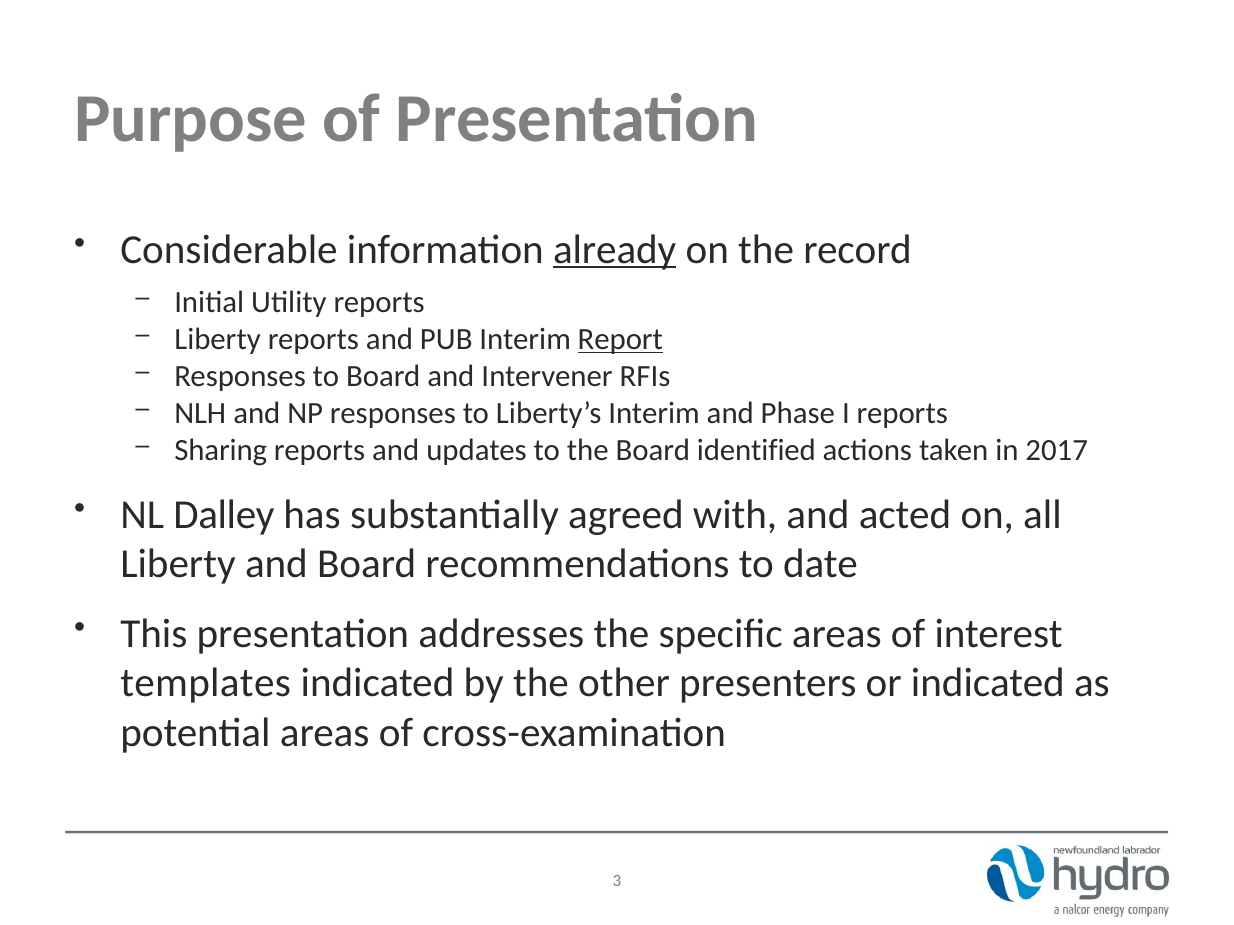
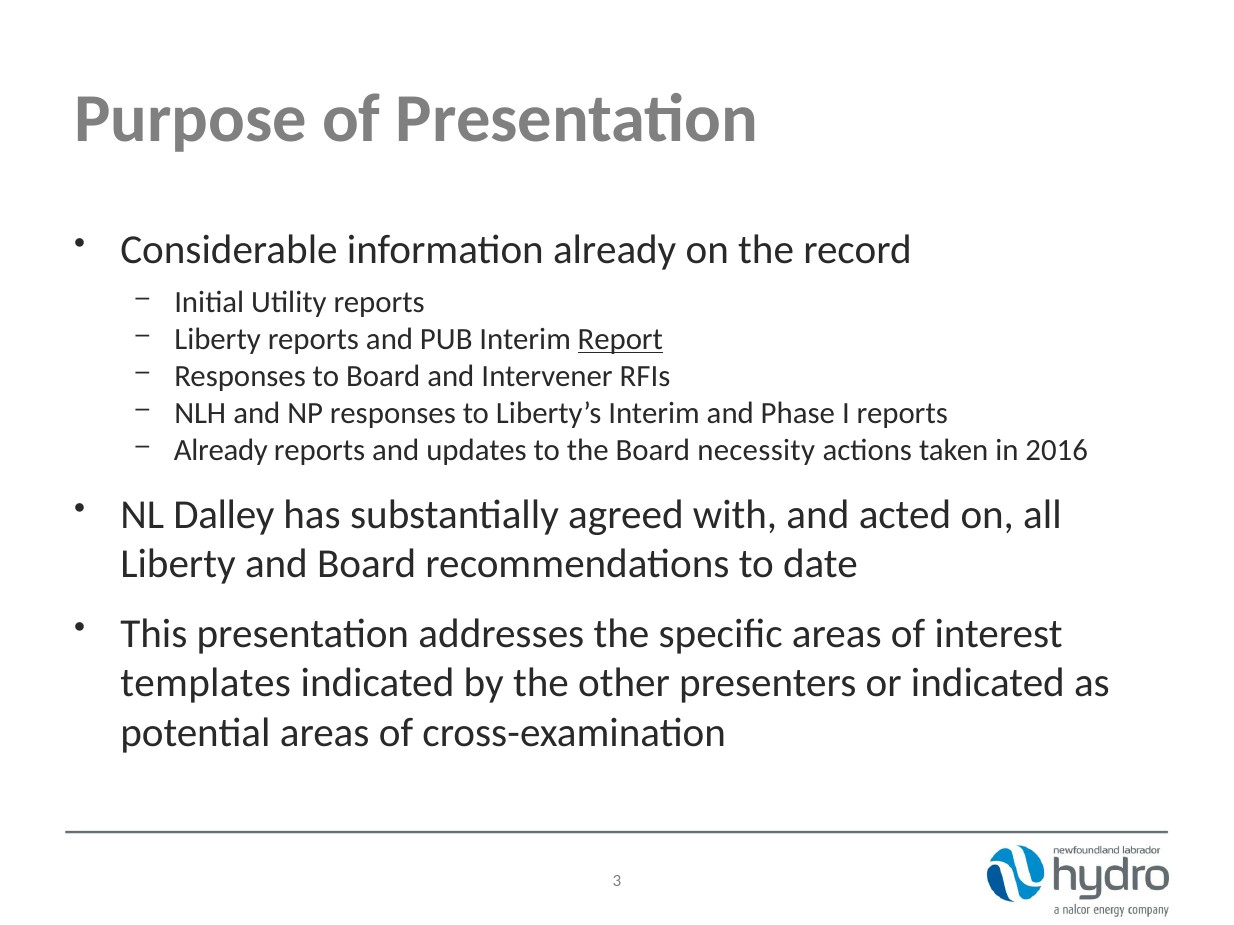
already at (615, 250) underline: present -> none
Sharing at (221, 451): Sharing -> Already
identified: identified -> necessity
2017: 2017 -> 2016
